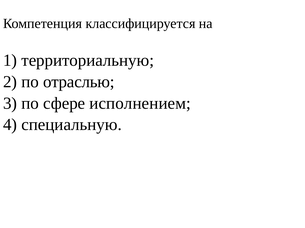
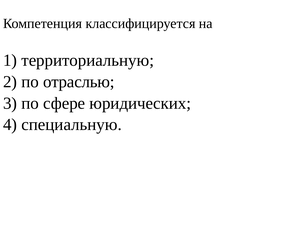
исполнением: исполнением -> юридических
